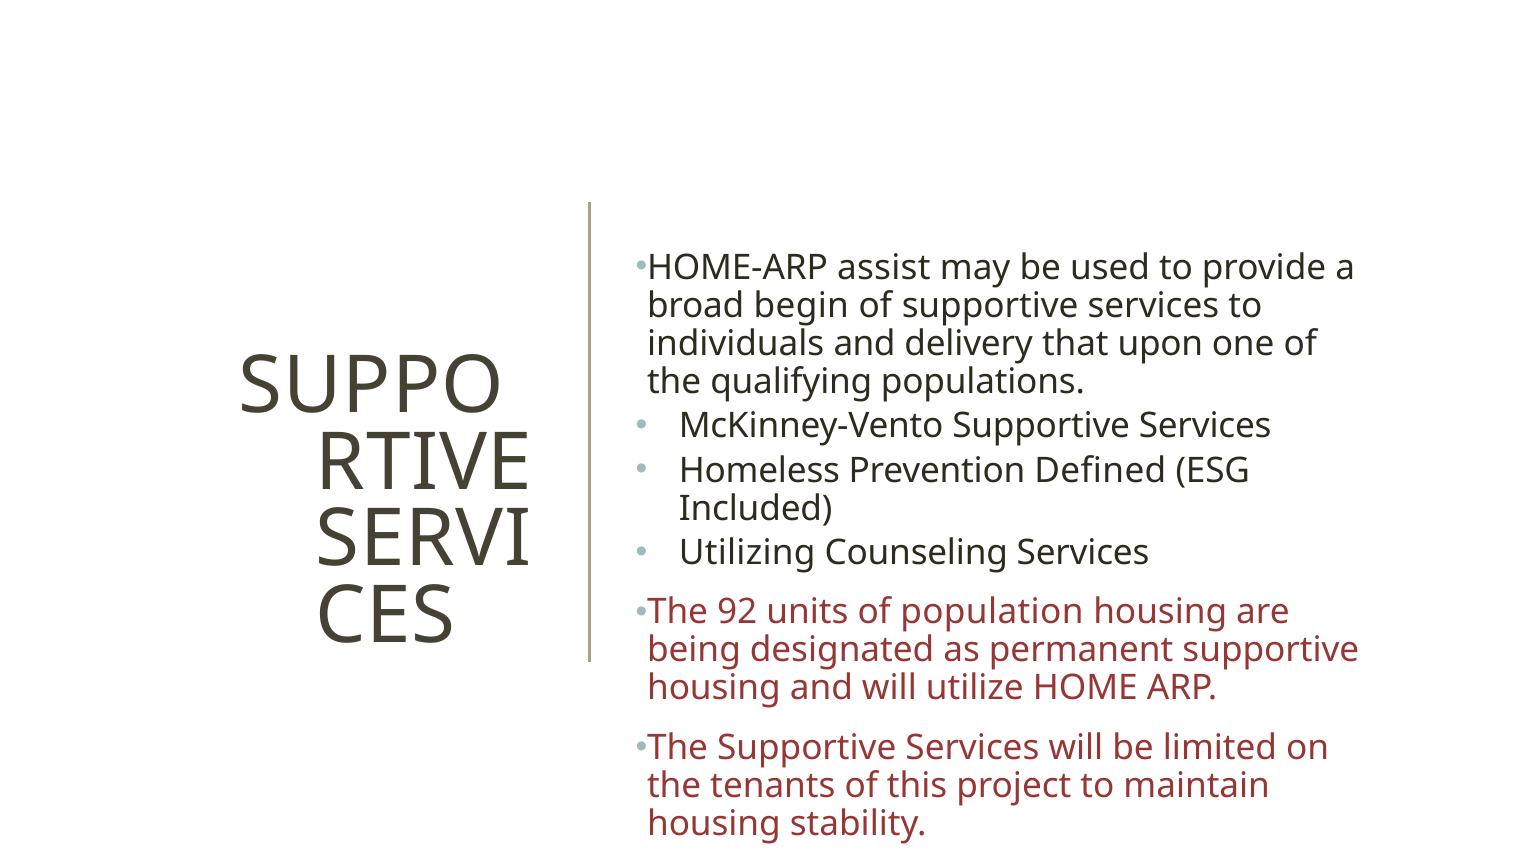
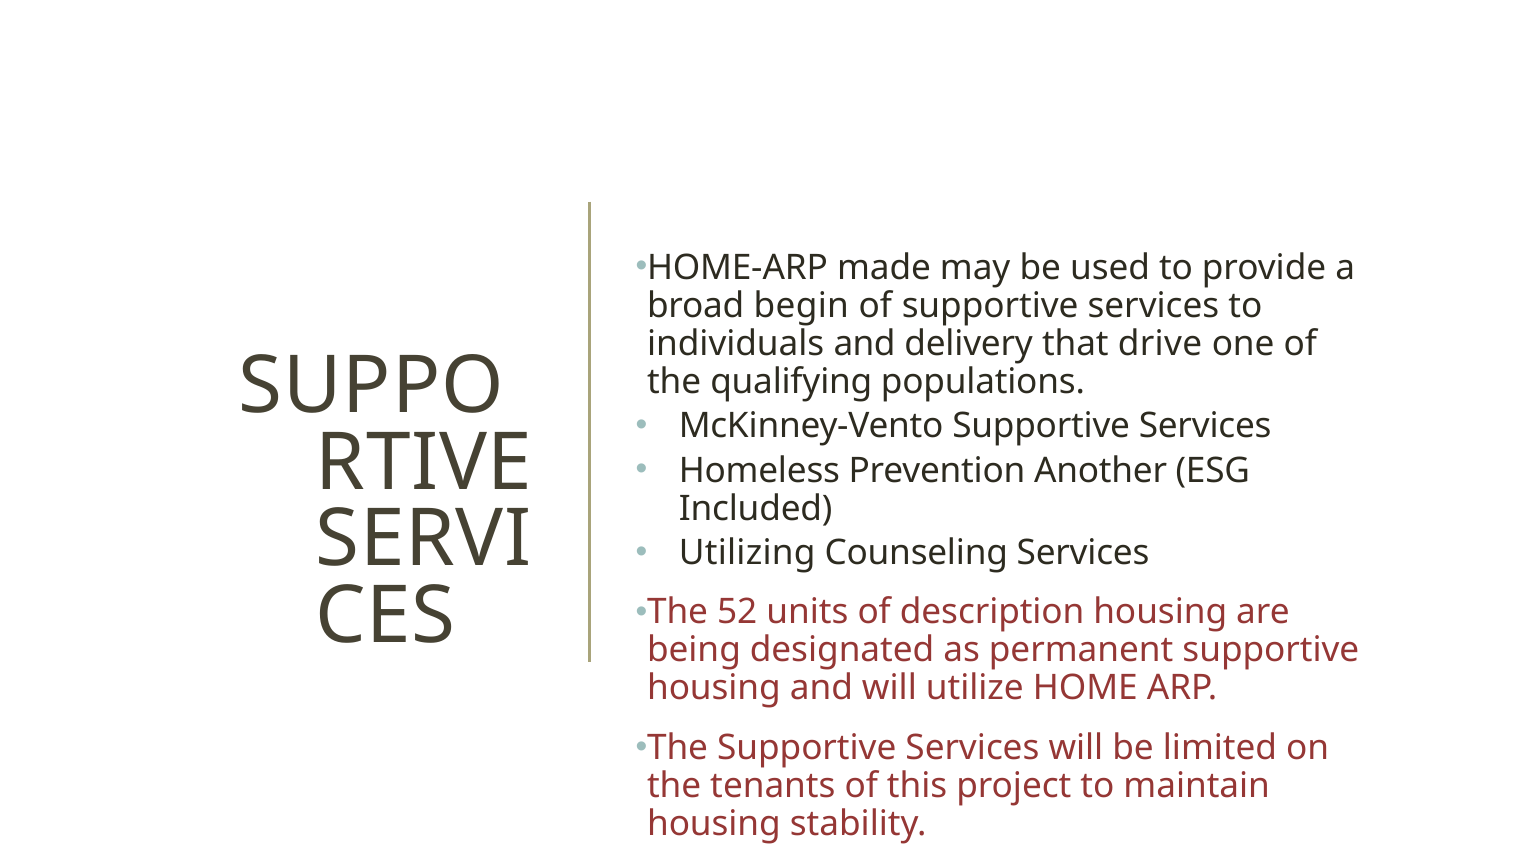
assist: assist -> made
upon: upon -> drive
Defined: Defined -> Another
92: 92 -> 52
population: population -> description
